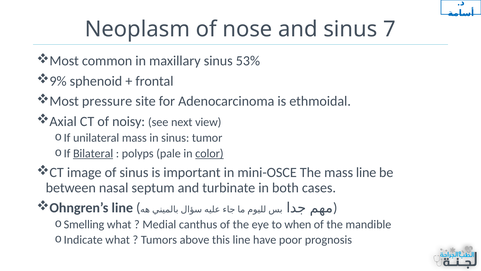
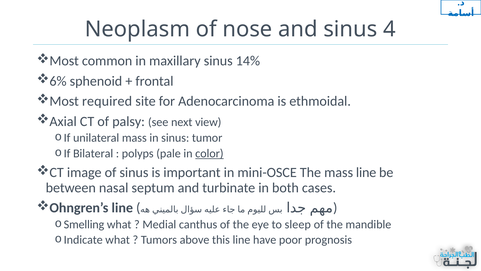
7: 7 -> 4
53%: 53% -> 14%
9%: 9% -> 6%
pressure: pressure -> required
noisy: noisy -> palsy
Bilateral underline: present -> none
when: when -> sleep
